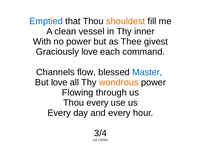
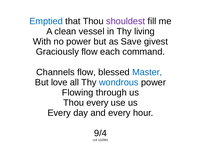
shouldest colour: orange -> purple
inner: inner -> living
Thee: Thee -> Save
Graciously love: love -> flow
wondrous colour: orange -> blue
3/4: 3/4 -> 9/4
